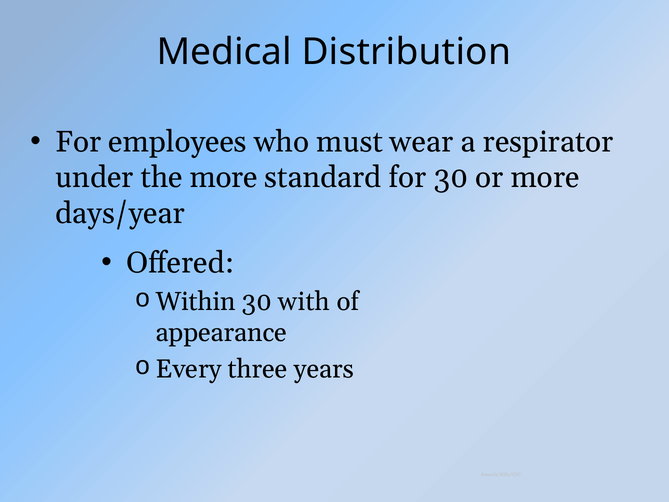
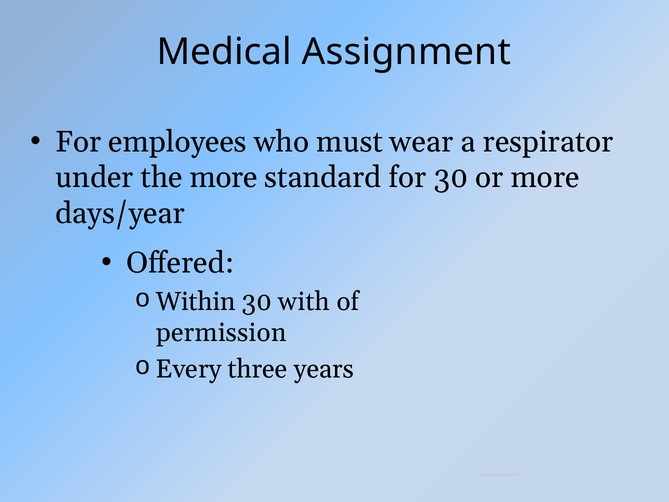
Distribution: Distribution -> Assignment
appearance: appearance -> permission
